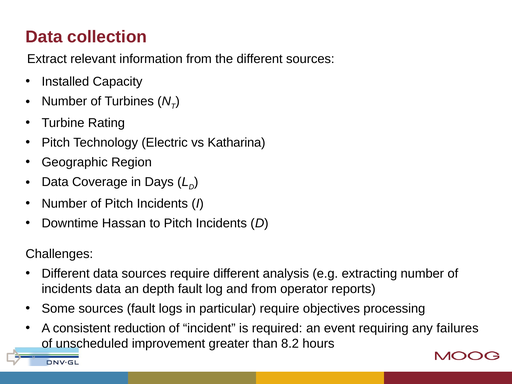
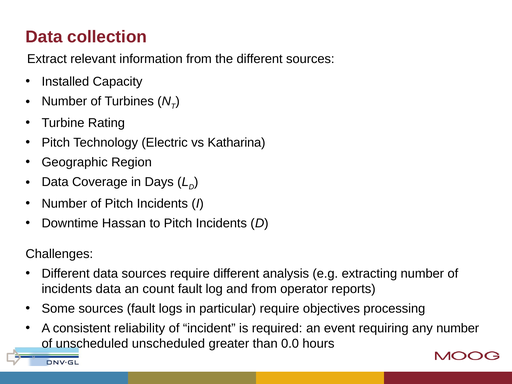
depth: depth -> count
reduction: reduction -> reliability
any failures: failures -> number
unscheduled improvement: improvement -> unscheduled
8.2: 8.2 -> 0.0
